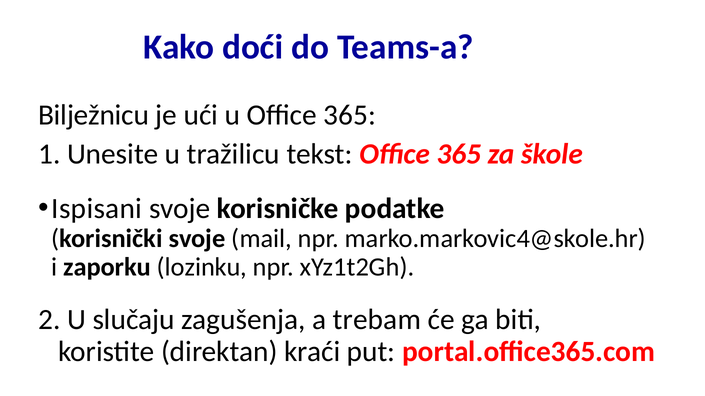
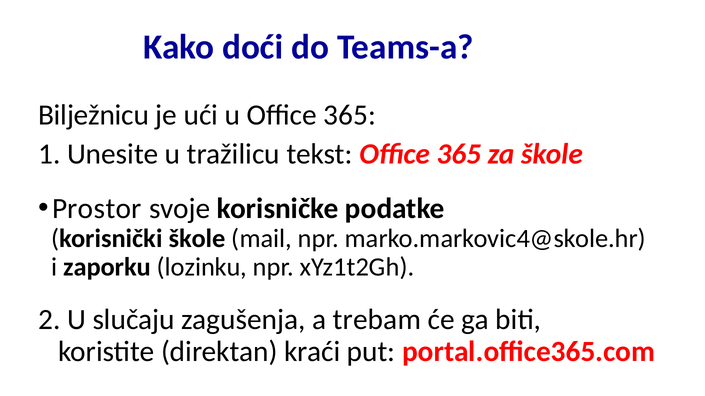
Ispisani: Ispisani -> Prostor
korisnički svoje: svoje -> škole
